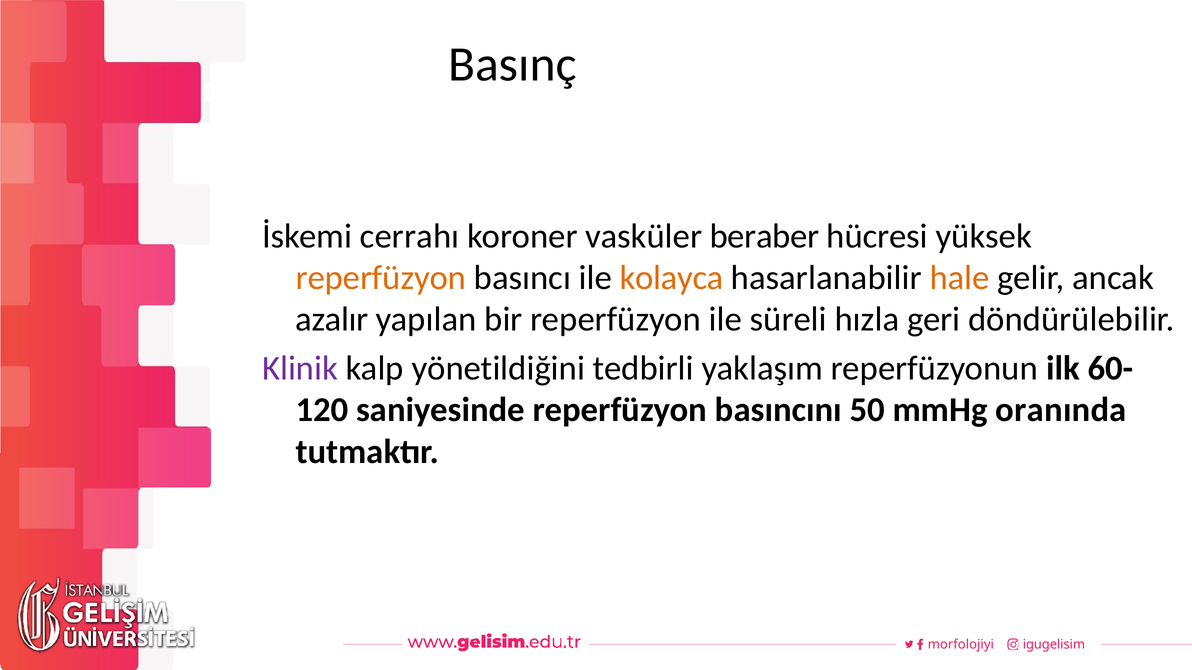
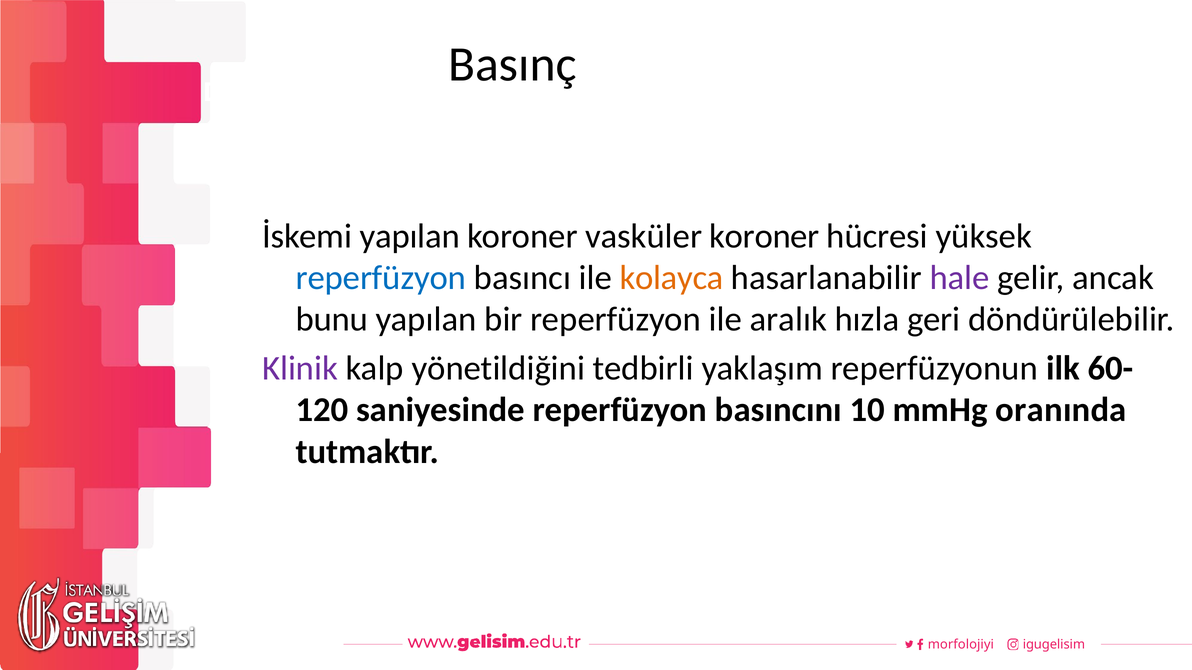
İskemi cerrahı: cerrahı -> yapılan
vasküler beraber: beraber -> koroner
reperfüzyon at (381, 278) colour: orange -> blue
hale colour: orange -> purple
azalır: azalır -> bunu
süreli: süreli -> aralık
50: 50 -> 10
